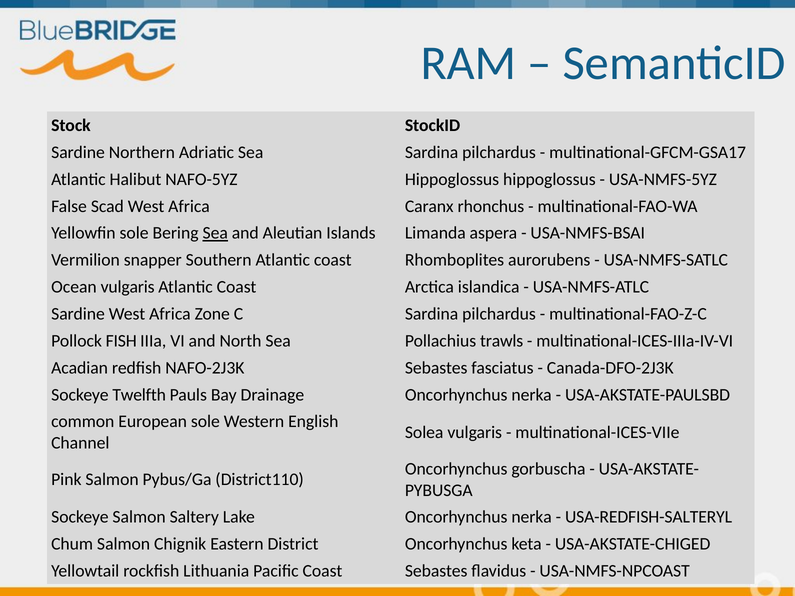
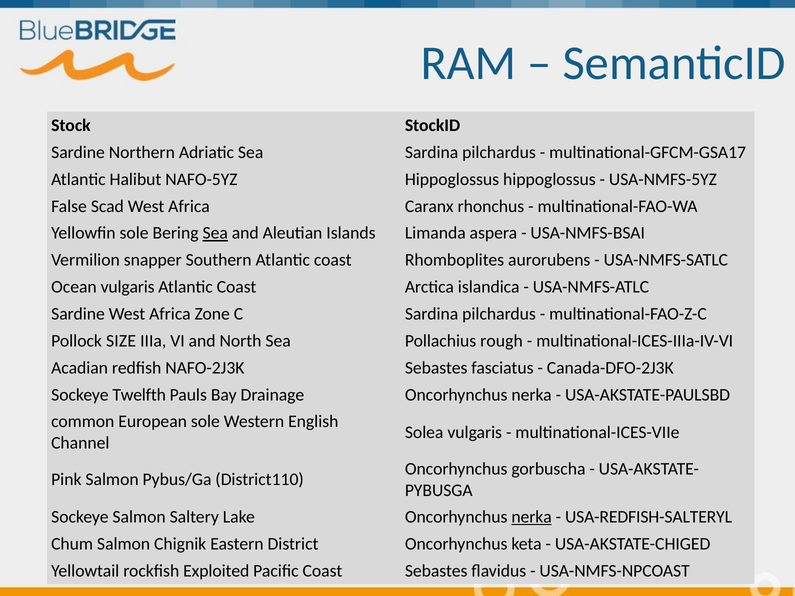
FISH: FISH -> SIZE
trawls: trawls -> rough
nerka at (532, 517) underline: none -> present
Lithuania: Lithuania -> Exploited
